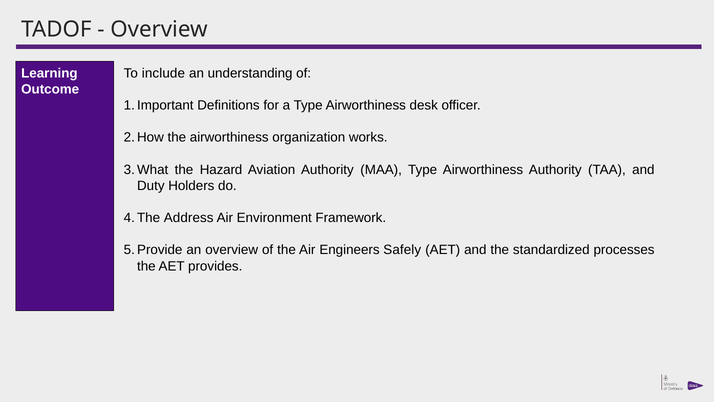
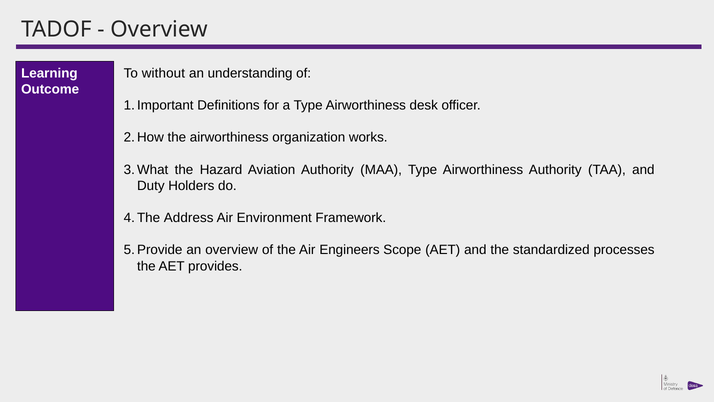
include: include -> without
Safely: Safely -> Scope
